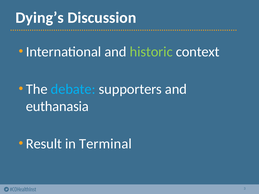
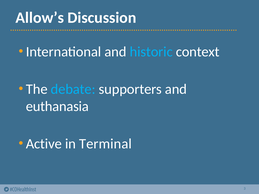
Dying’s: Dying’s -> Allow’s
historic colour: light green -> light blue
Result: Result -> Active
